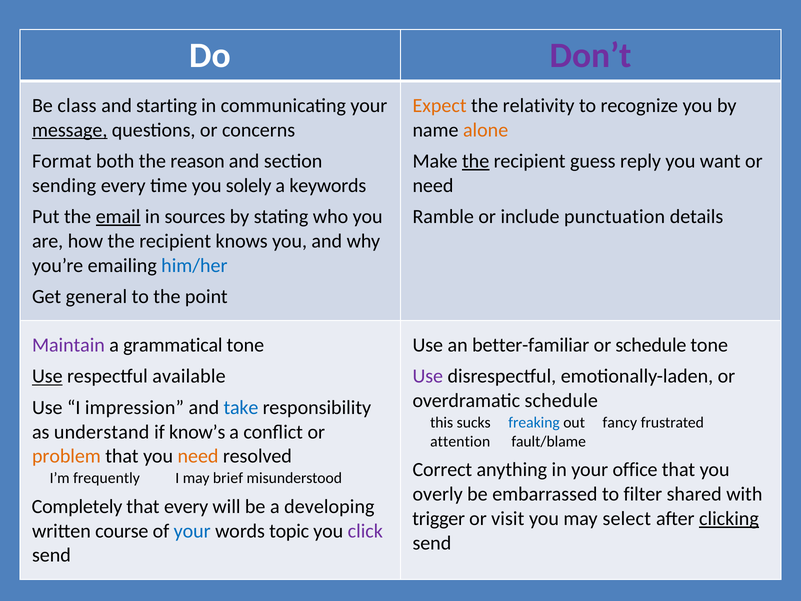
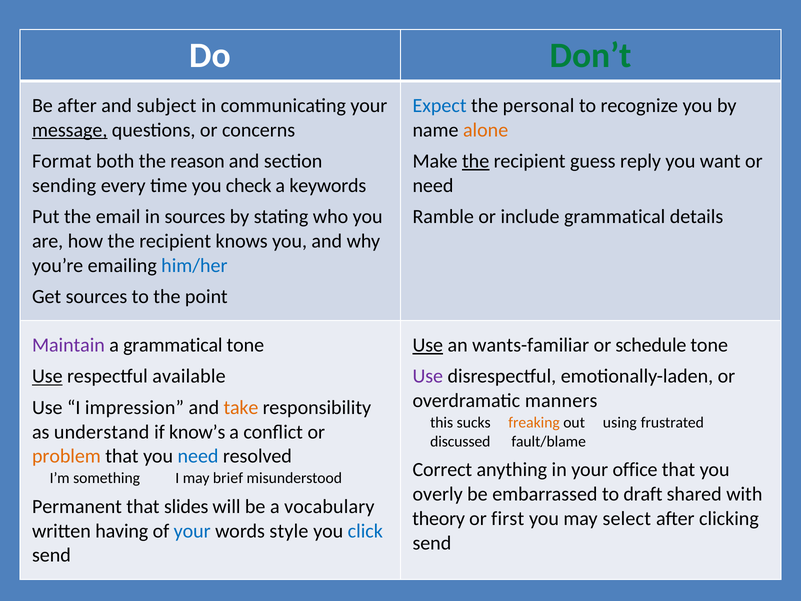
Don’t colour: purple -> green
Be class: class -> after
starting: starting -> subject
Expect colour: orange -> blue
relativity: relativity -> personal
solely: solely -> check
email underline: present -> none
include punctuation: punctuation -> grammatical
Get general: general -> sources
Use at (428, 345) underline: none -> present
better-familiar: better-familiar -> wants-familiar
overdramatic schedule: schedule -> manners
take colour: blue -> orange
freaking colour: blue -> orange
fancy: fancy -> using
attention: attention -> discussed
need at (198, 456) colour: orange -> blue
frequently: frequently -> something
filter: filter -> draft
Completely: Completely -> Permanent
that every: every -> slides
developing: developing -> vocabulary
trigger: trigger -> theory
visit: visit -> first
clicking underline: present -> none
course: course -> having
topic: topic -> style
click colour: purple -> blue
